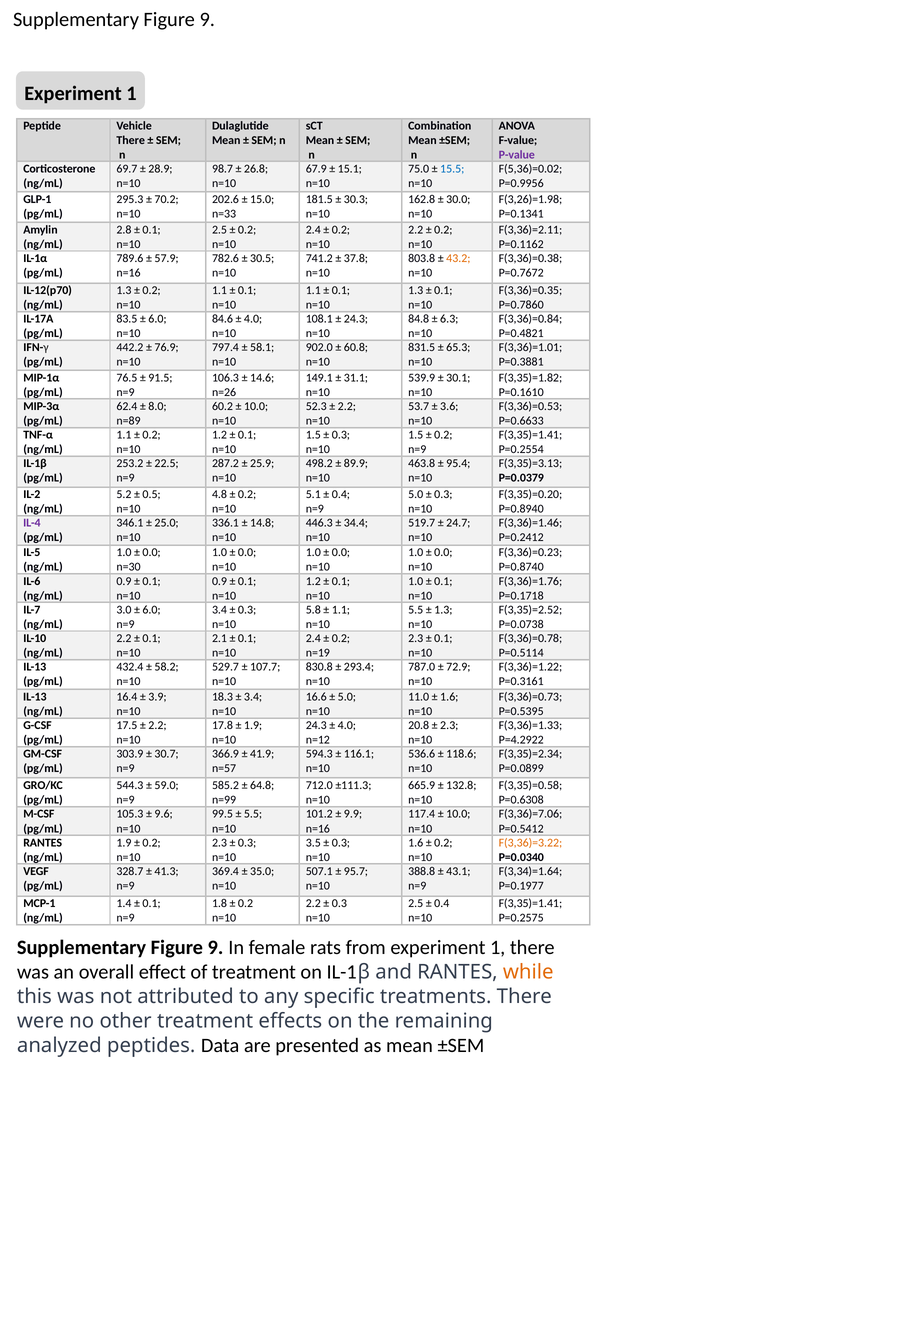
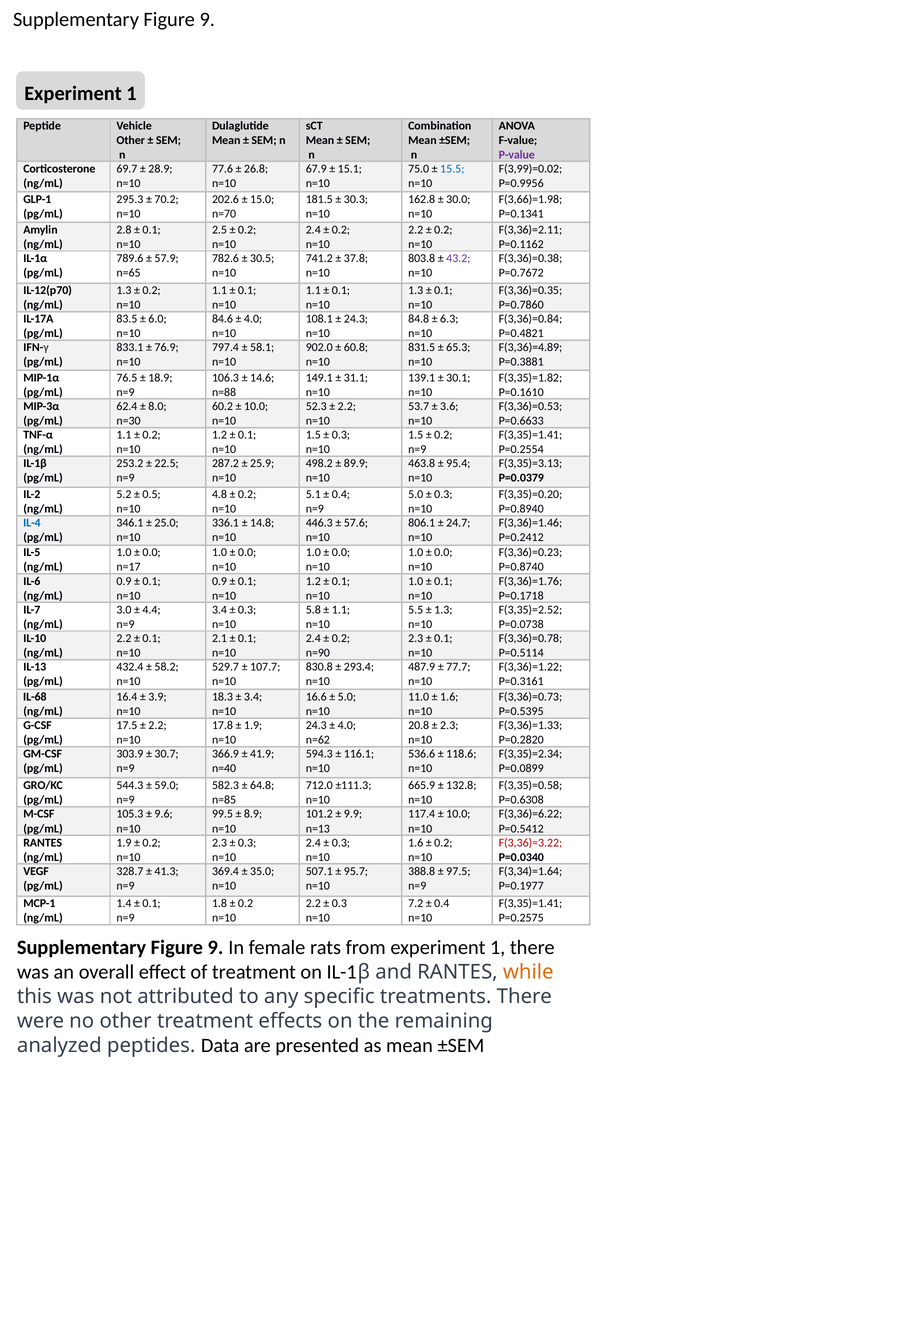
There at (131, 140): There -> Other
98.7: 98.7 -> 77.6
F(5,36)=0.02: F(5,36)=0.02 -> F(3,99)=0.02
F(3,26)=1.98: F(3,26)=1.98 -> F(3,66)=1.98
n=33: n=33 -> n=70
43.2 colour: orange -> purple
n=16 at (128, 273): n=16 -> n=65
442.2: 442.2 -> 833.1
F(3,36)=1.01: F(3,36)=1.01 -> F(3,36)=4.89
91.5: 91.5 -> 18.9
539.9: 539.9 -> 139.1
n=26: n=26 -> n=88
n=89: n=89 -> n=30
IL-4 colour: purple -> blue
34.4: 34.4 -> 57.6
519.7: 519.7 -> 806.1
n=30: n=30 -> n=17
6.0 at (152, 610): 6.0 -> 4.4
n=19: n=19 -> n=90
787.0: 787.0 -> 487.9
72.9: 72.9 -> 77.7
IL-13 at (35, 697): IL-13 -> IL-68
n=12: n=12 -> n=62
P=4.2922: P=4.2922 -> P=0.2820
n=57: n=57 -> n=40
585.2: 585.2 -> 582.3
n=99: n=99 -> n=85
5.5 at (253, 814): 5.5 -> 8.9
F(3,36)=7.06: F(3,36)=7.06 -> F(3,36)=6.22
n=16 at (318, 829): n=16 -> n=13
3.5 at (313, 843): 3.5 -> 2.4
F(3,36)=3.22 colour: orange -> red
43.1: 43.1 -> 97.5
2.5 at (416, 904): 2.5 -> 7.2
